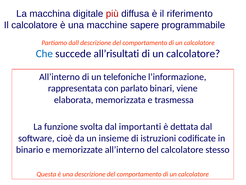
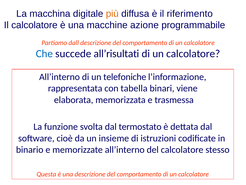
più colour: red -> orange
sapere: sapere -> azione
parlato: parlato -> tabella
importanti: importanti -> termostato
